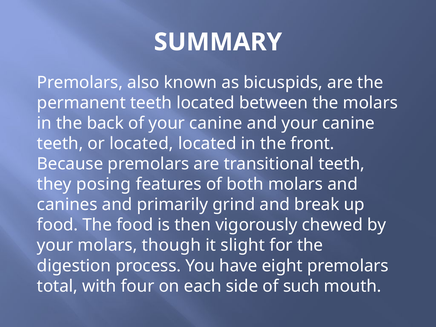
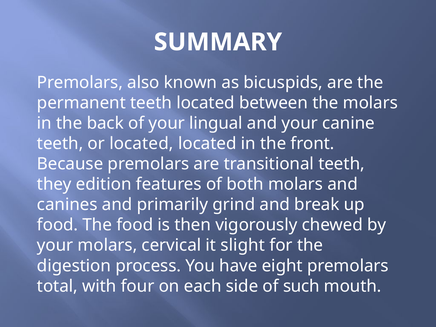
of your canine: canine -> lingual
posing: posing -> edition
though: though -> cervical
